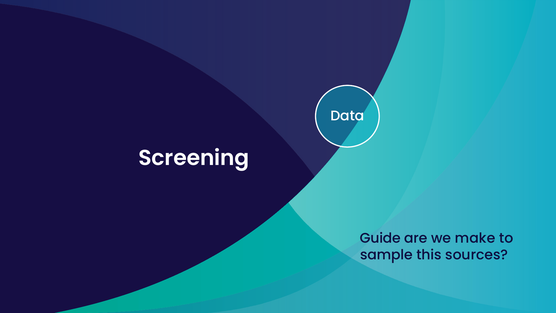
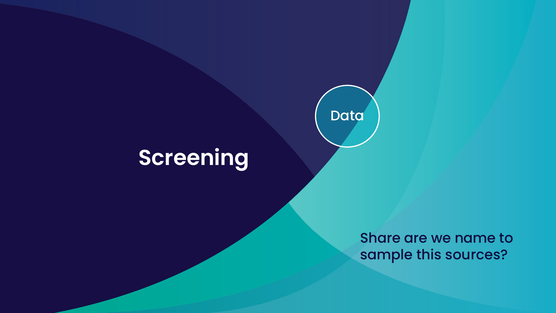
Guide: Guide -> Share
make: make -> name
